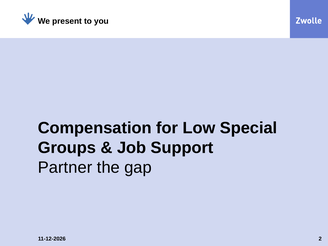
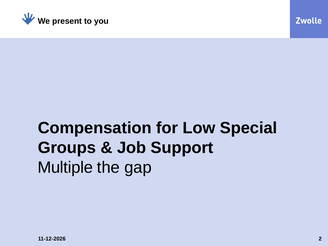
Partner: Partner -> Multiple
